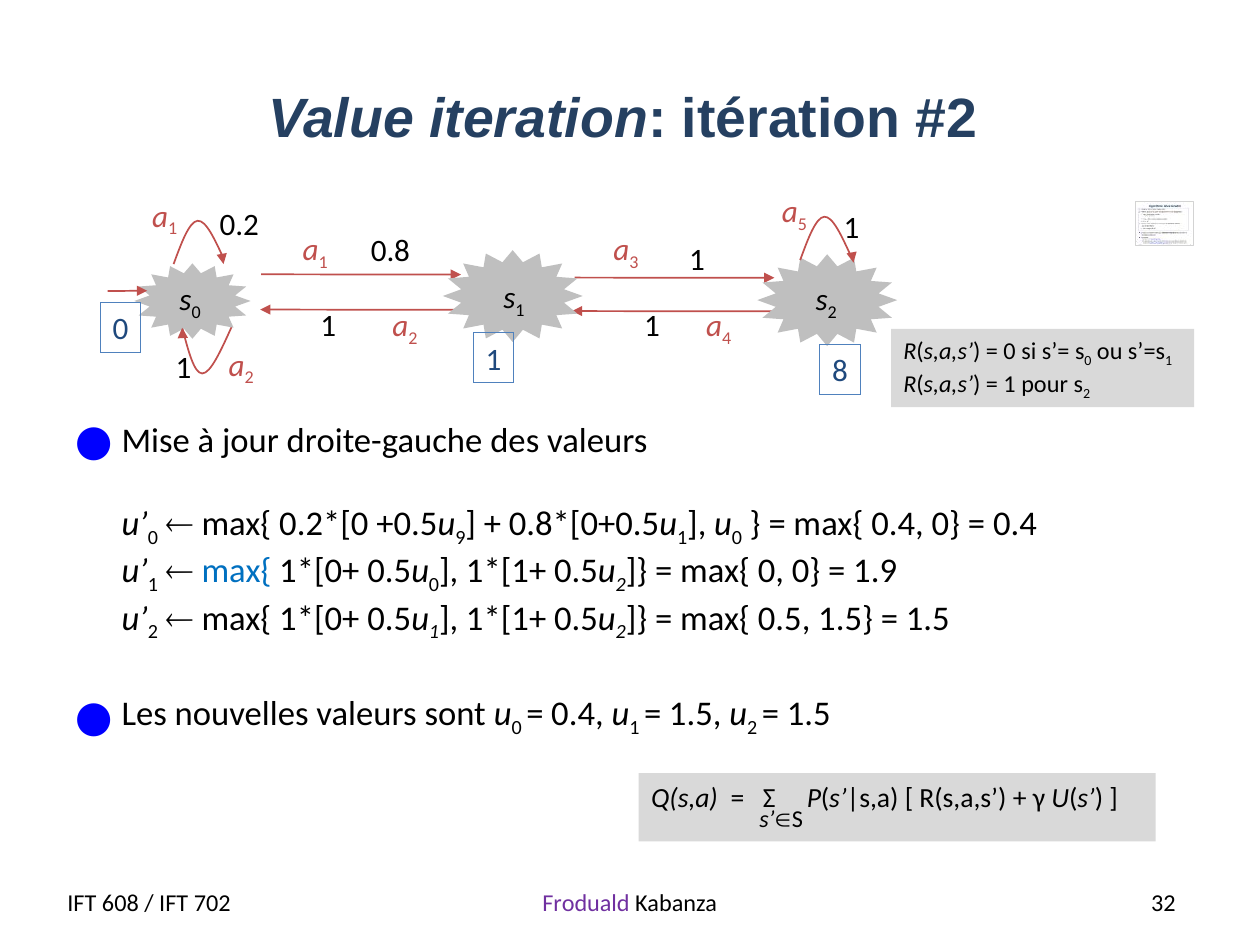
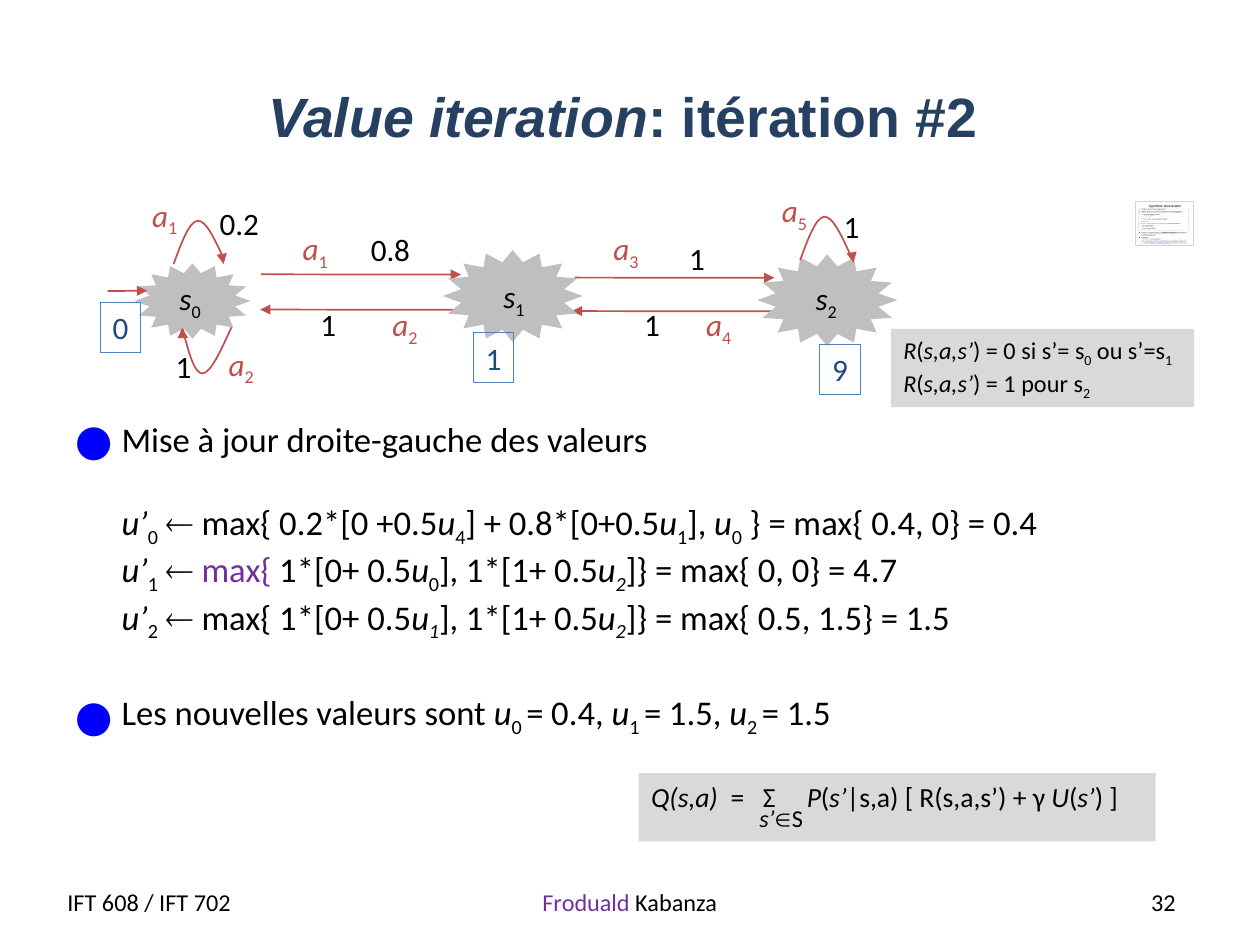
8: 8 -> 9
9 at (460, 538): 9 -> 4
max{ at (236, 572) colour: blue -> purple
1.9: 1.9 -> 4.7
